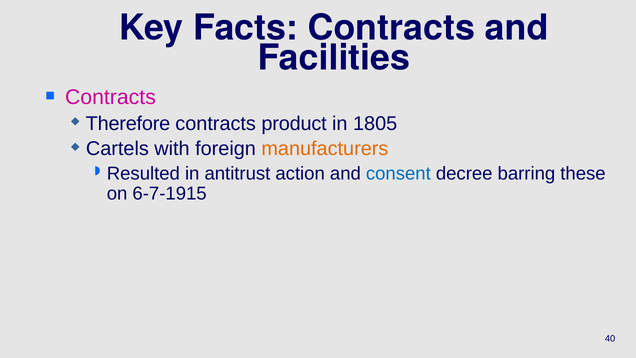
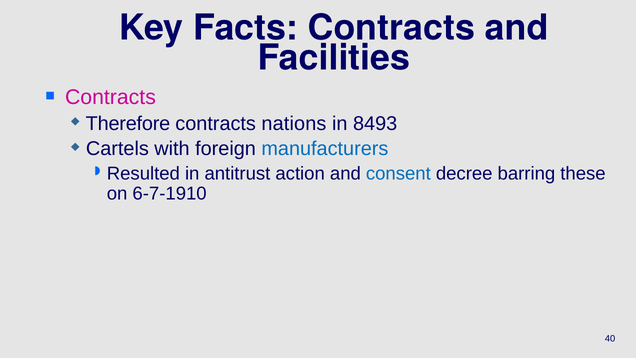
product: product -> nations
1805: 1805 -> 8493
manufacturers colour: orange -> blue
6-7-1915: 6-7-1915 -> 6-7-1910
